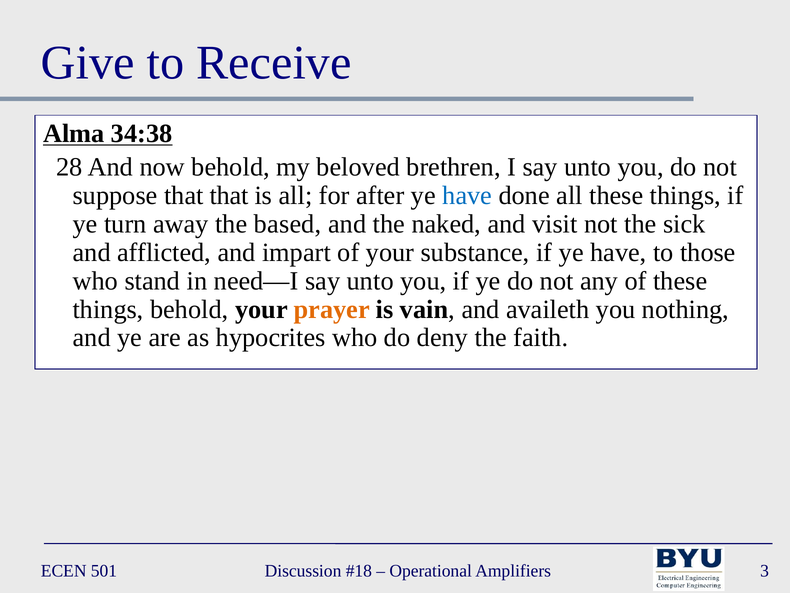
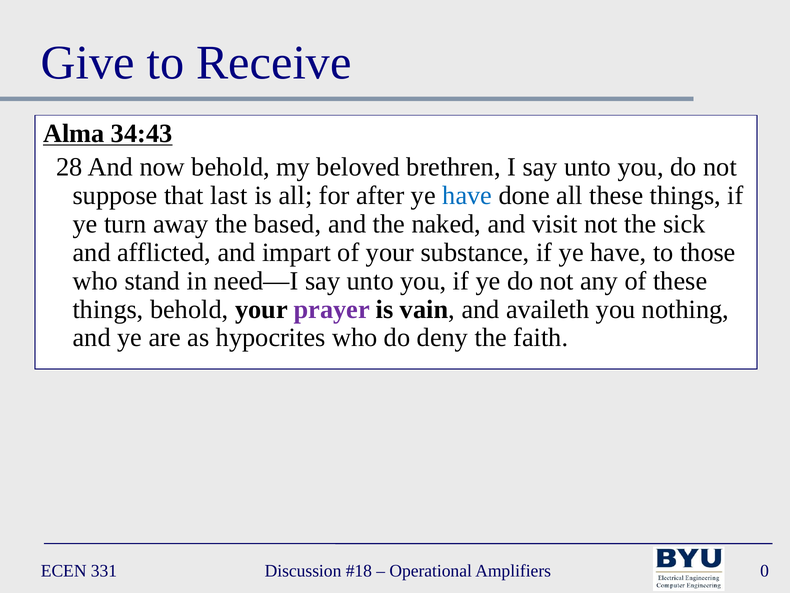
34:38: 34:38 -> 34:43
that that: that -> last
prayer colour: orange -> purple
501: 501 -> 331
3: 3 -> 0
